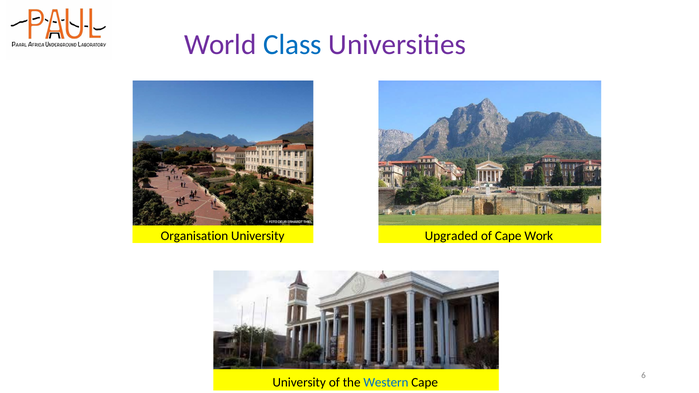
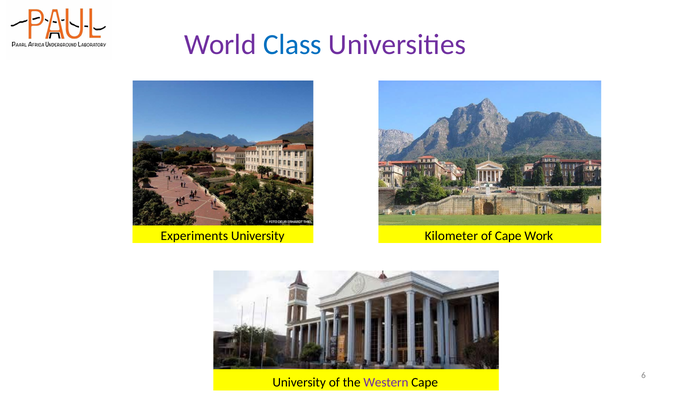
Organisation: Organisation -> Experiments
Upgraded: Upgraded -> Kilometer
Western colour: blue -> purple
